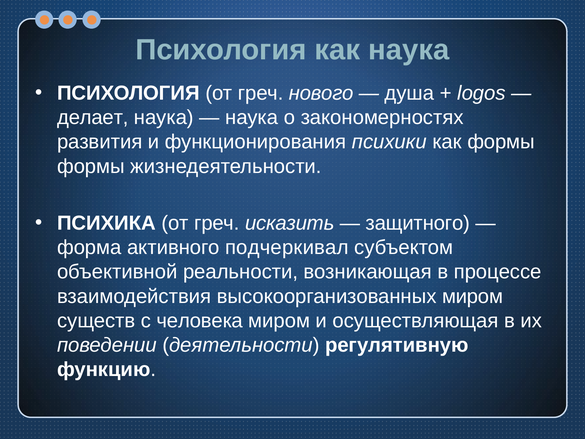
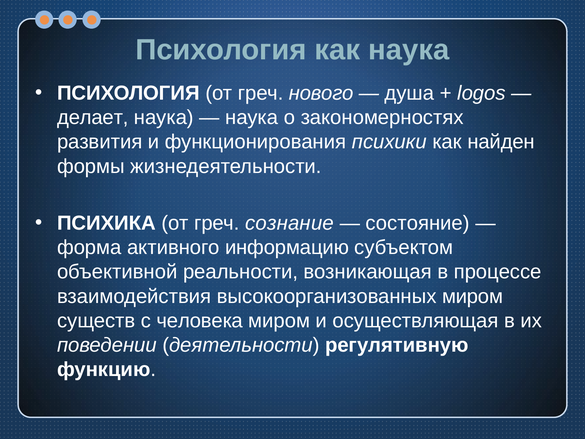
как формы: формы -> найден
исказить: исказить -> сознание
защитного: защитного -> состояние
подчеркивал: подчеркивал -> информацию
